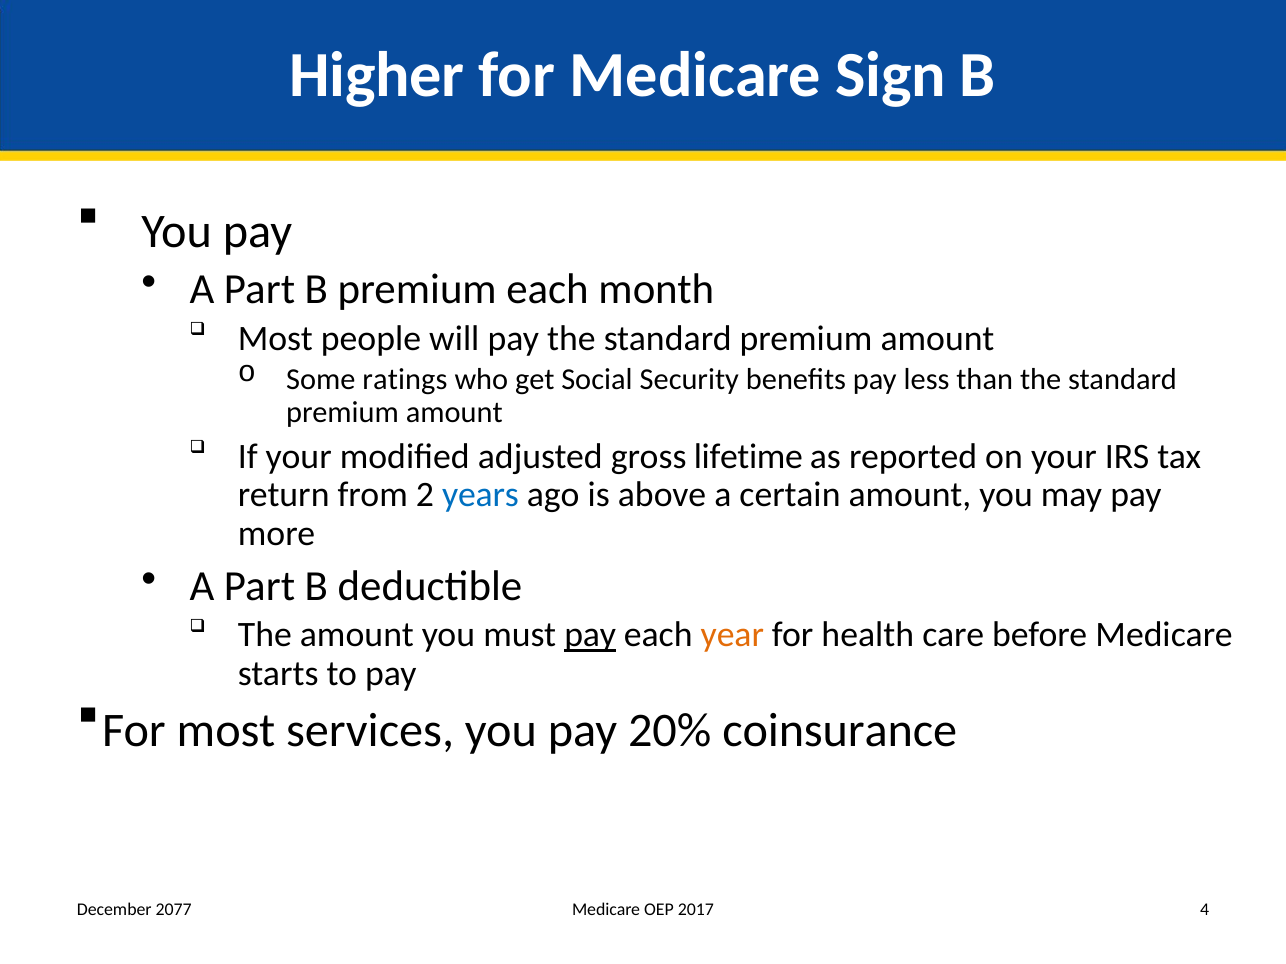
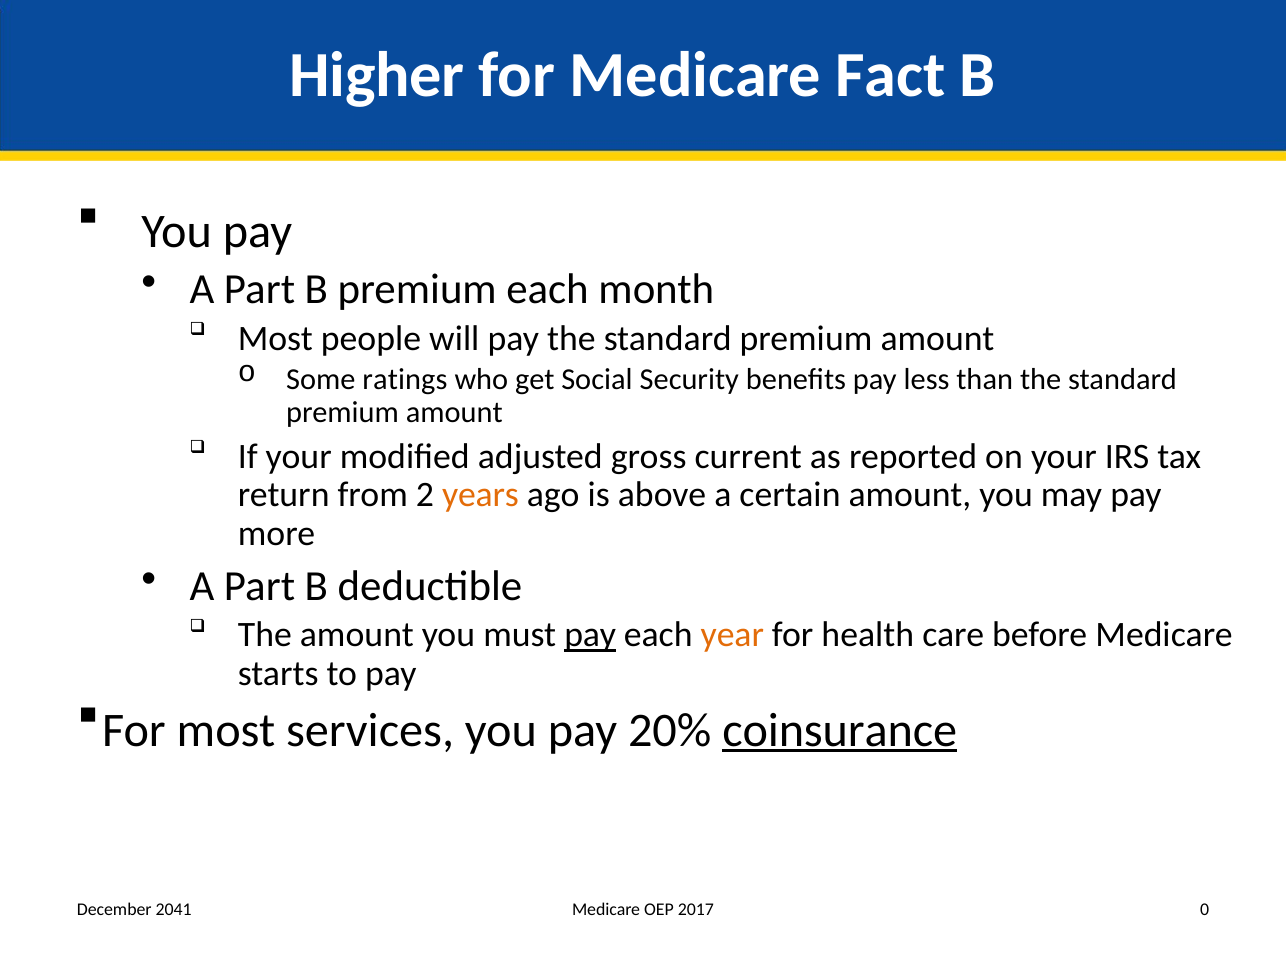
Sign: Sign -> Fact
lifetime: lifetime -> current
years colour: blue -> orange
coinsurance underline: none -> present
2077: 2077 -> 2041
4: 4 -> 0
